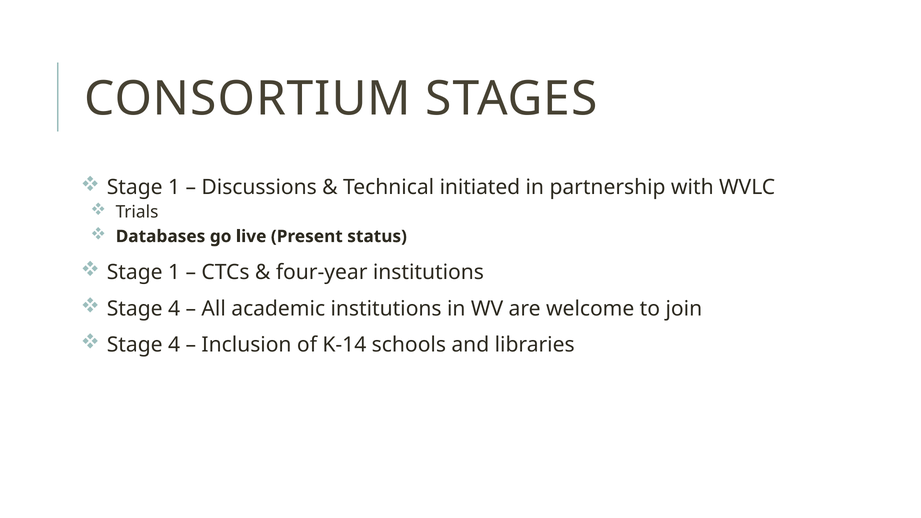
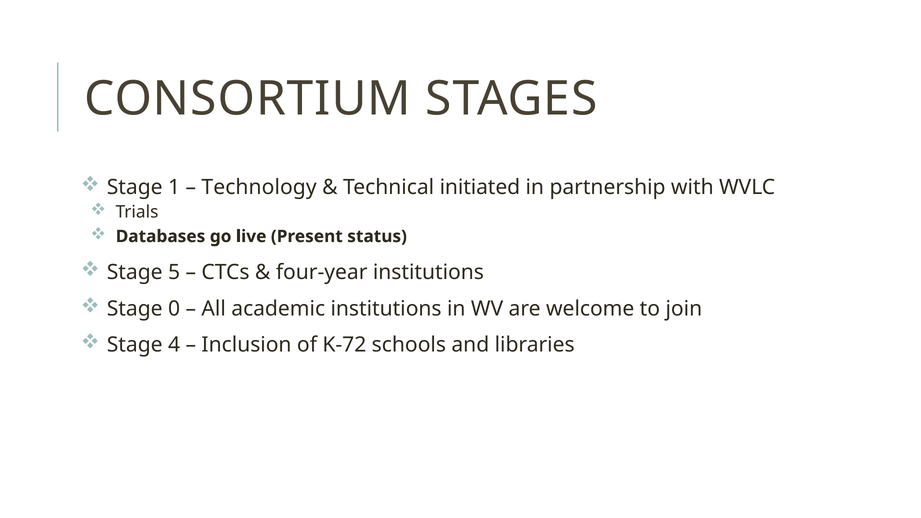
Discussions: Discussions -> Technology
1 at (174, 272): 1 -> 5
4 at (174, 309): 4 -> 0
K-14: K-14 -> K-72
